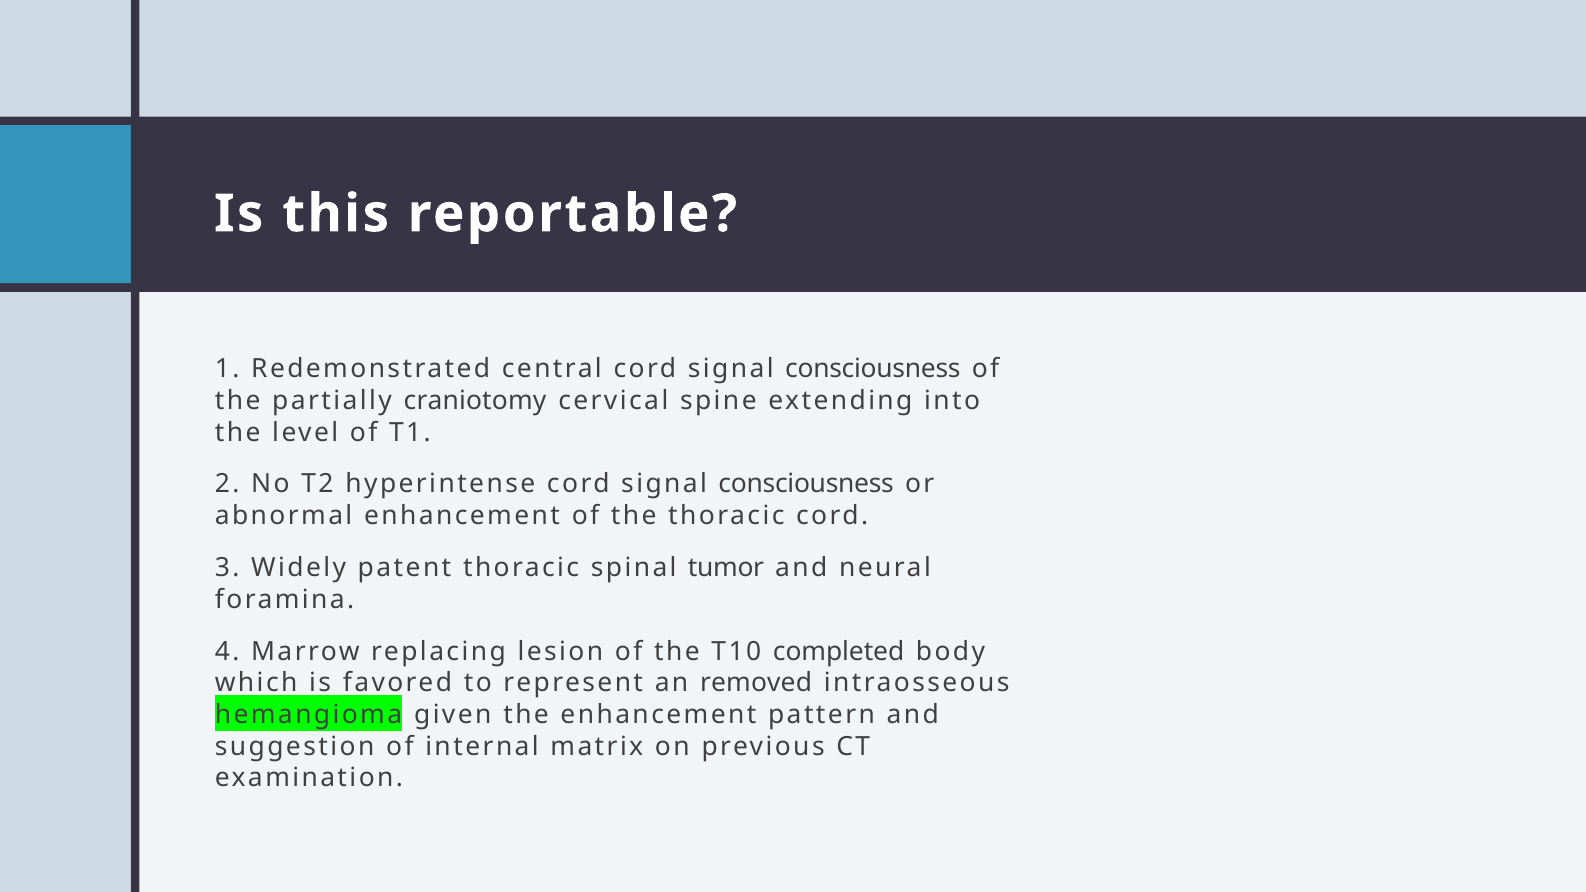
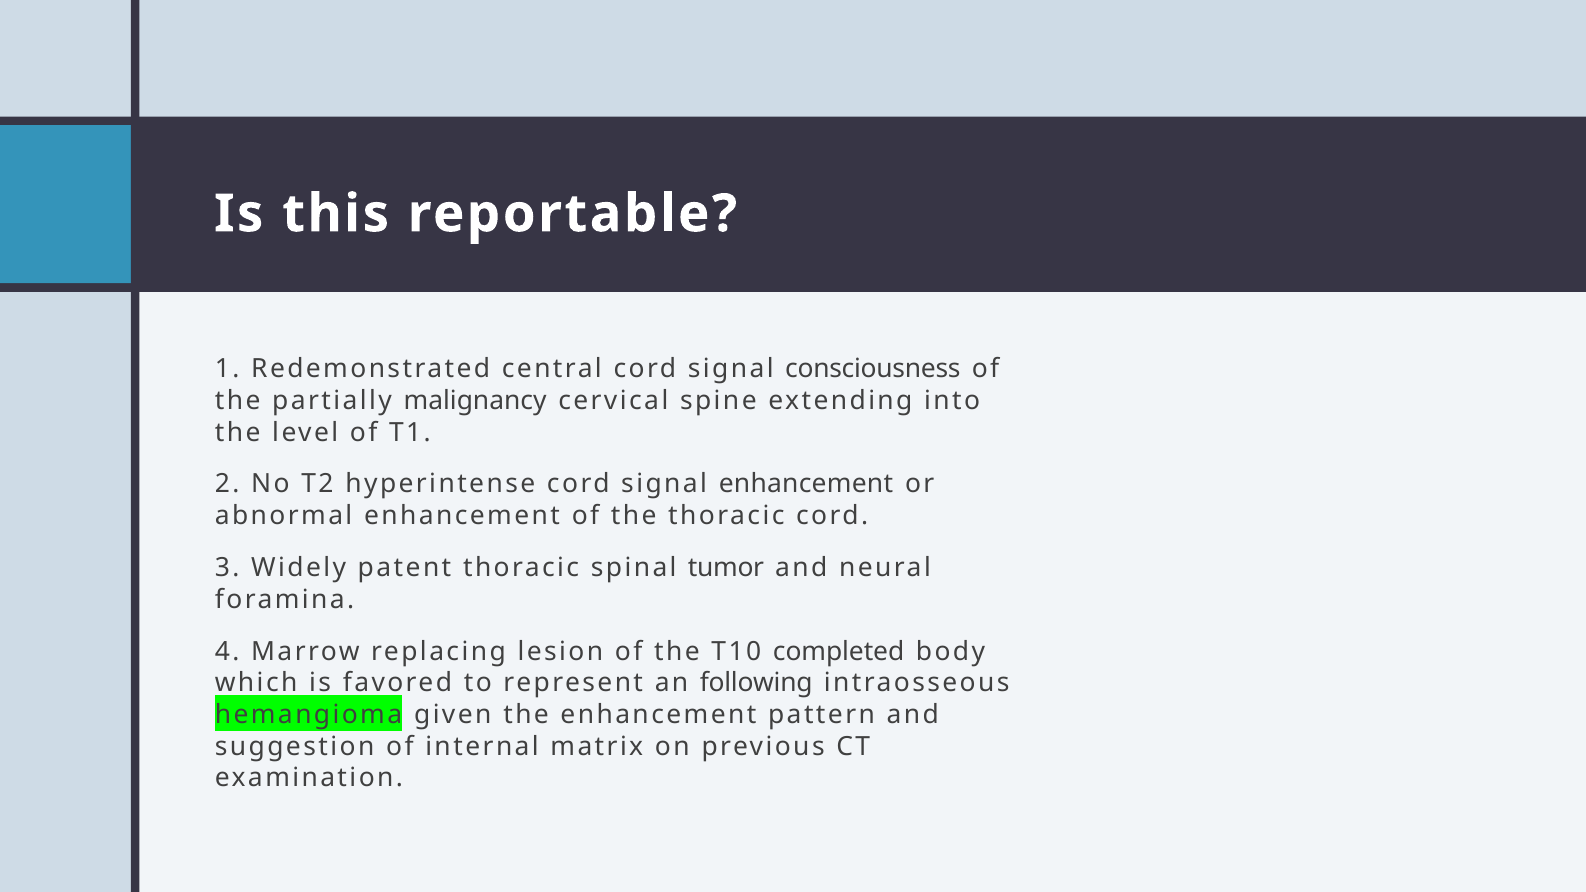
craniotomy: craniotomy -> malignancy
hyperintense cord signal consciousness: consciousness -> enhancement
removed: removed -> following
